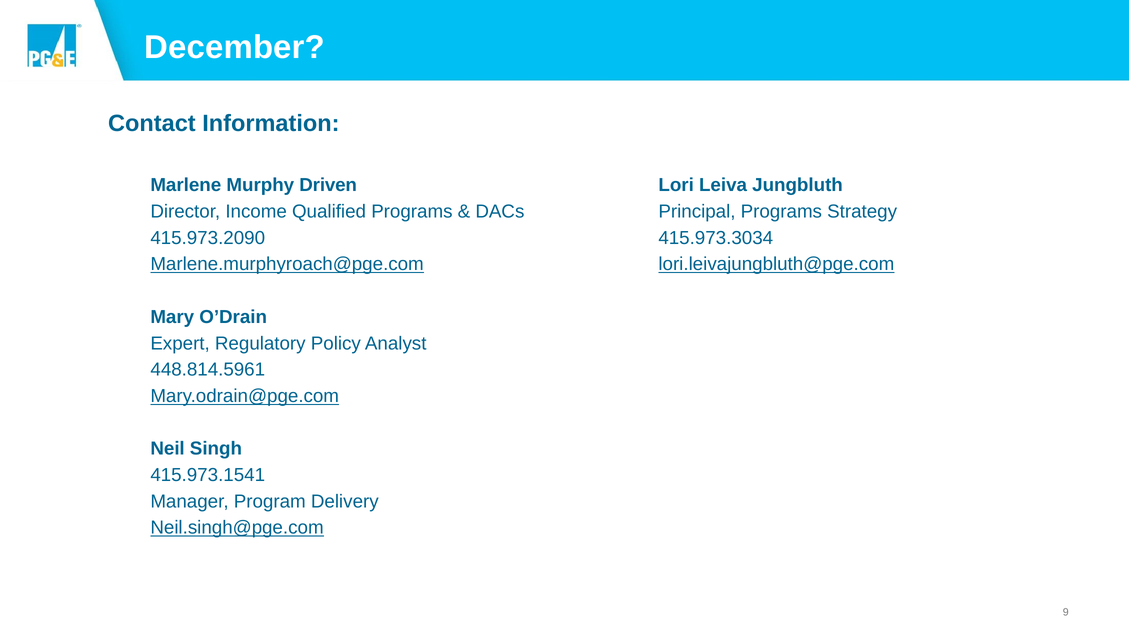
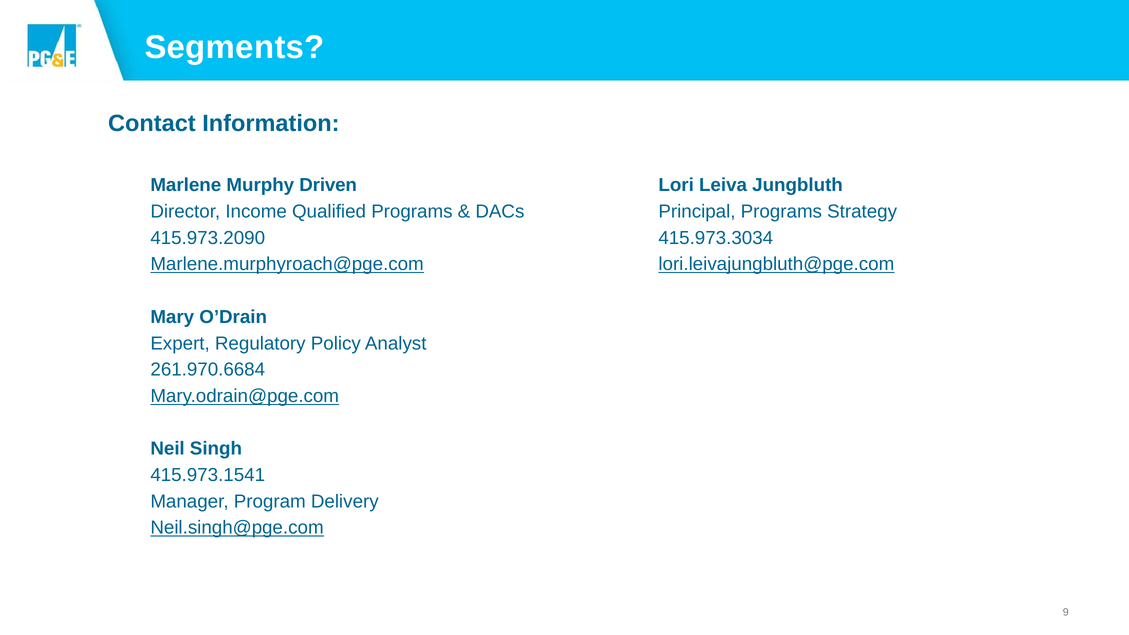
December: December -> Segments
448.814.5961: 448.814.5961 -> 261.970.6684
